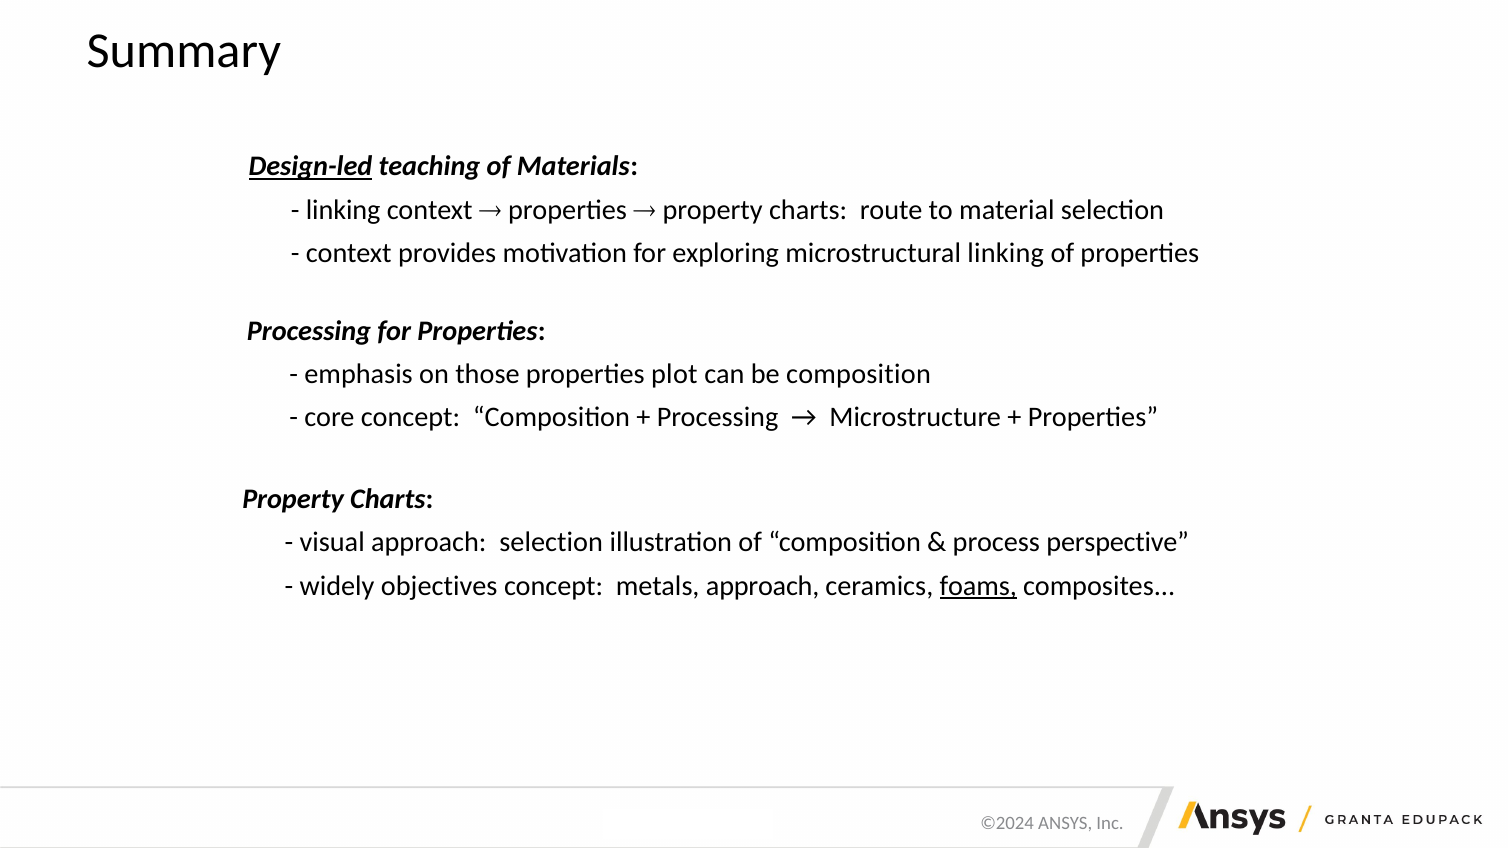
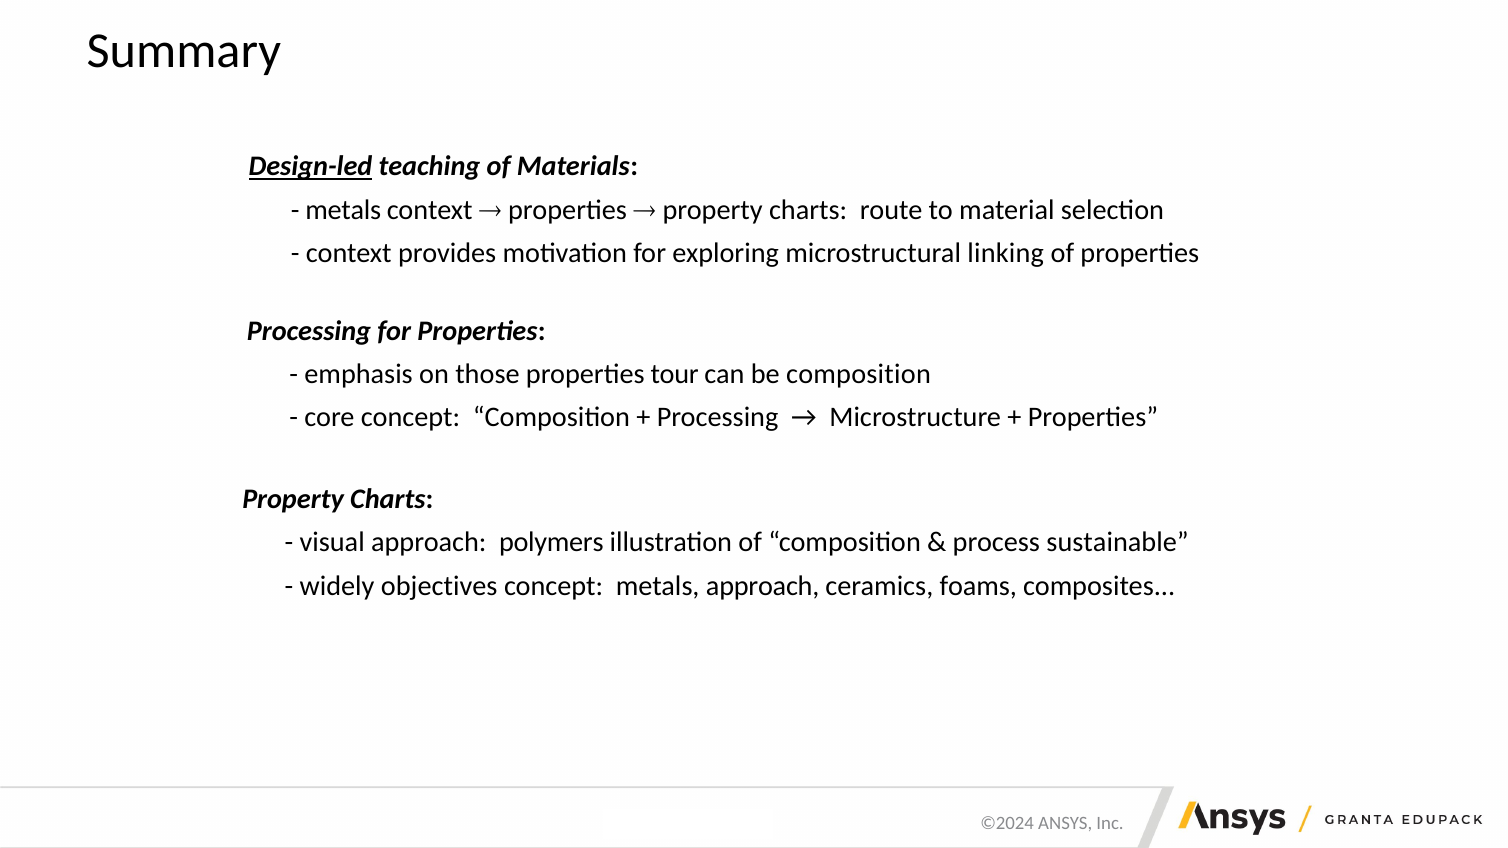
linking at (343, 210): linking -> metals
plot: plot -> tour
approach selection: selection -> polymers
perspective: perspective -> sustainable
foams underline: present -> none
